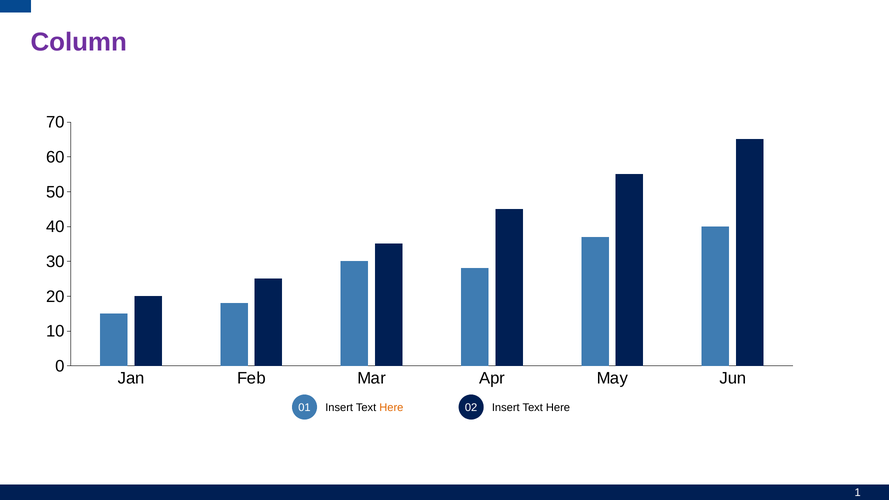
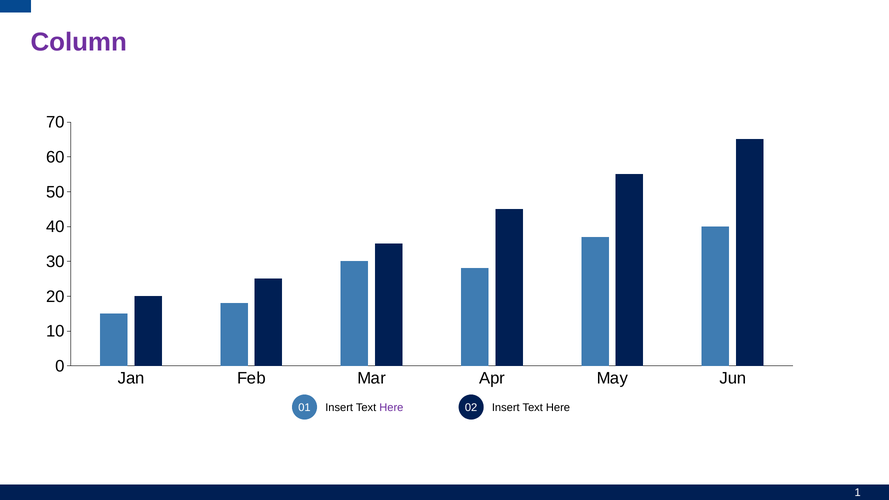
Here at (391, 408) colour: orange -> purple
